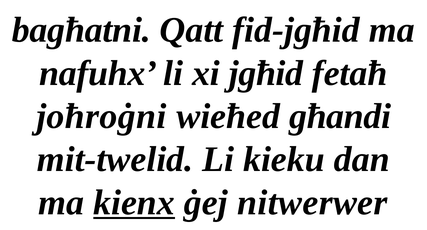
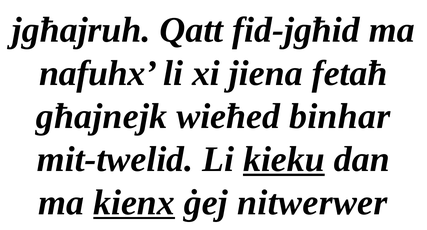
bagħatni: bagħatni -> jgħajruh
jgħid: jgħid -> jiena
joħroġni: joħroġni -> għajnejk
għandi: għandi -> binhar
kieku underline: none -> present
